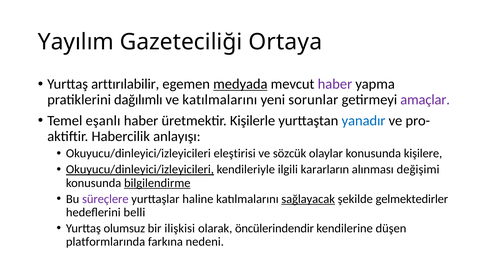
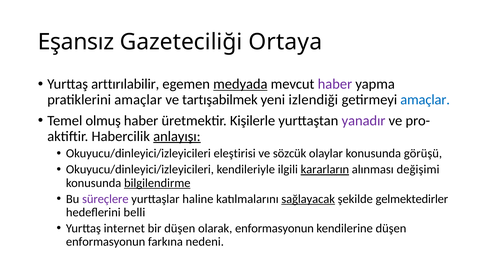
Yayılım: Yayılım -> Eşansız
pratiklerini dağılımlı: dağılımlı -> amaçlar
ve katılmalarını: katılmalarını -> tartışabilmek
sorunlar: sorunlar -> izlendiği
amaçlar at (425, 100) colour: purple -> blue
eşanlı: eşanlı -> olmuş
yanadır colour: blue -> purple
anlayışı underline: none -> present
kişilere: kişilere -> görüşü
Okuyucu/dinleyici/izleyicileri at (140, 170) underline: present -> none
kararların underline: none -> present
olumsuz: olumsuz -> internet
bir ilişkisi: ilişkisi -> düşen
olarak öncülerindendir: öncülerindendir -> enformasyonun
platformlarında at (106, 242): platformlarında -> enformasyonun
